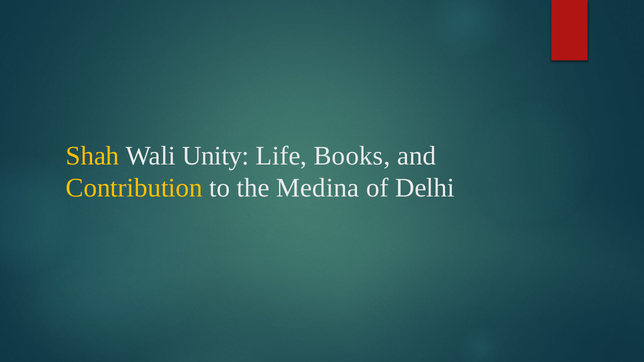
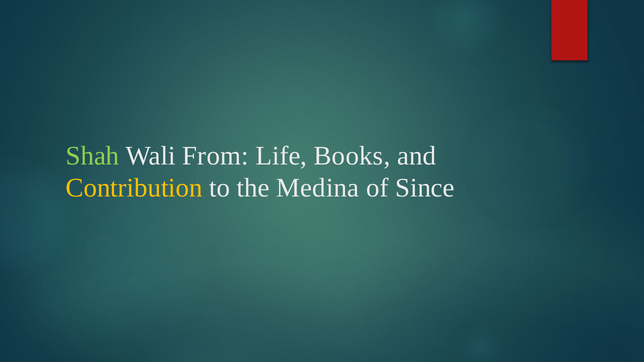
Shah colour: yellow -> light green
Unity: Unity -> From
Delhi: Delhi -> Since
